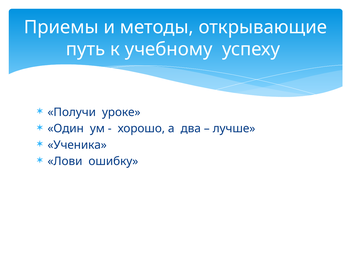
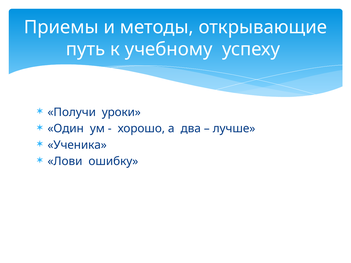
уроке: уроке -> уроки
